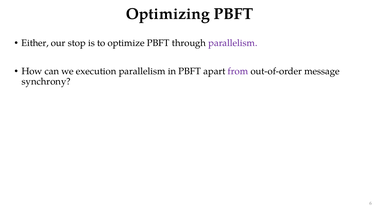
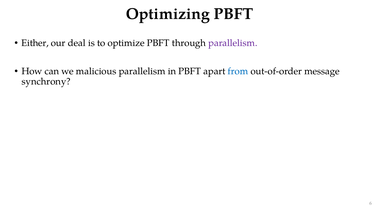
stop: stop -> deal
execution: execution -> malicious
from colour: purple -> blue
